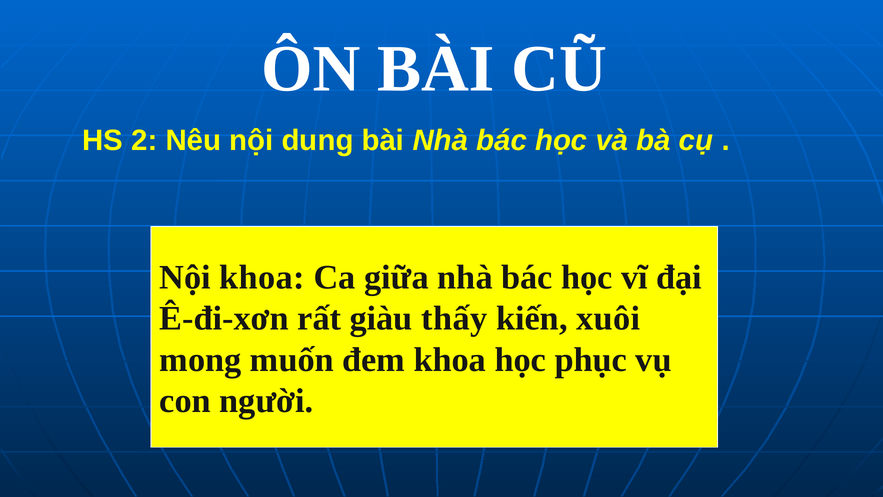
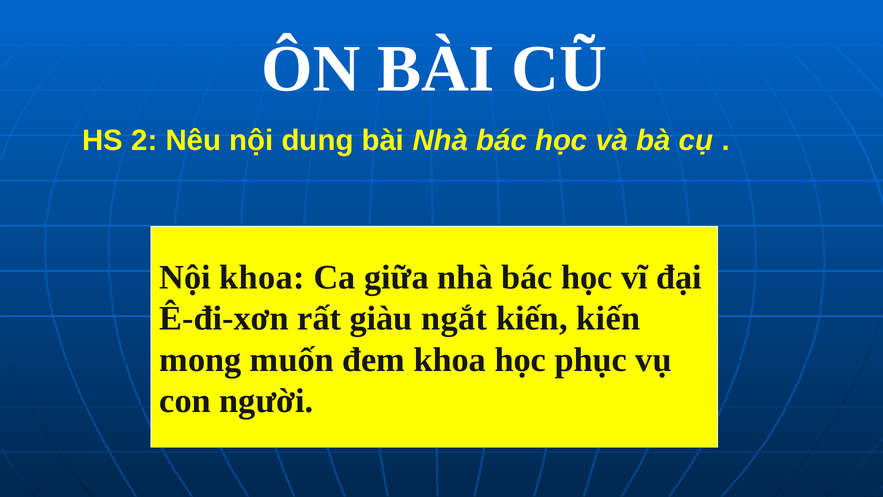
thấy: thấy -> ngắt
kiến xuôi: xuôi -> kiến
